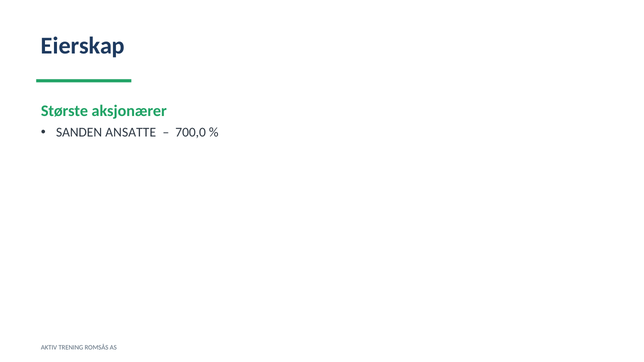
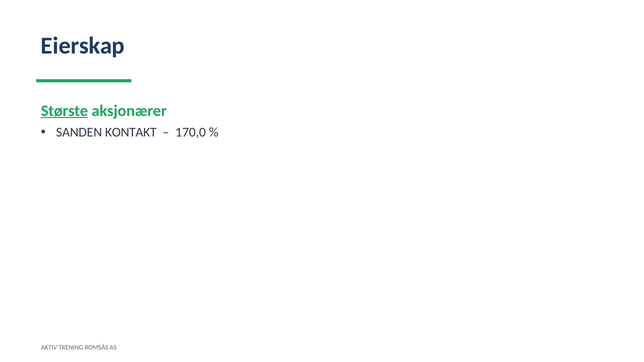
Største underline: none -> present
ANSATTE: ANSATTE -> KONTAKT
700,0: 700,0 -> 170,0
